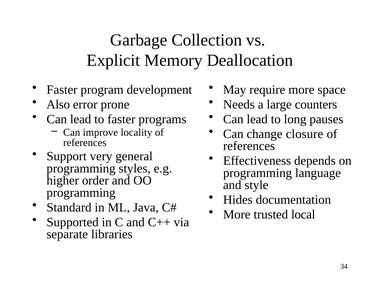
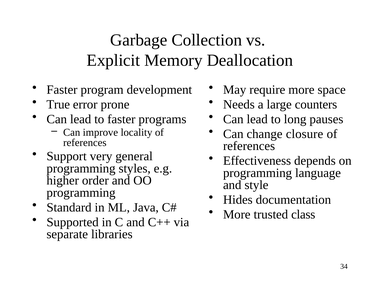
Also: Also -> True
local: local -> class
